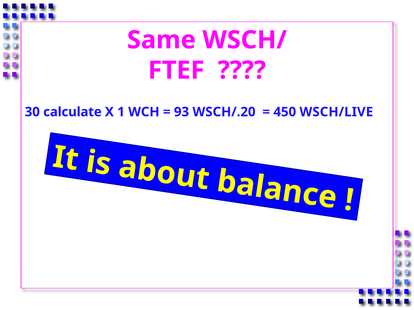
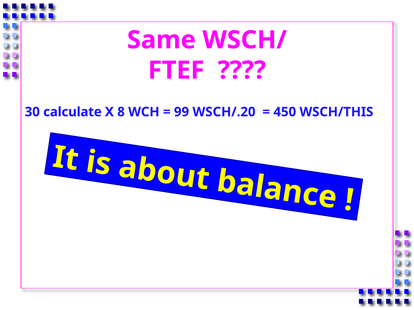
1: 1 -> 8
93: 93 -> 99
WSCH/LIVE: WSCH/LIVE -> WSCH/THIS
